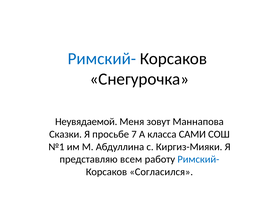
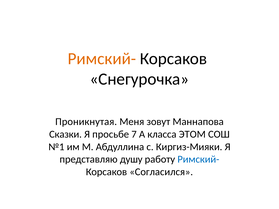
Римский- at (102, 59) colour: blue -> orange
Неувядаемой: Неувядаемой -> Проникнутая
САМИ: САМИ -> ЭТОМ
всем: всем -> душу
